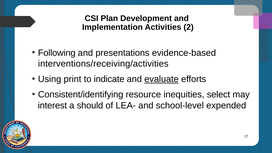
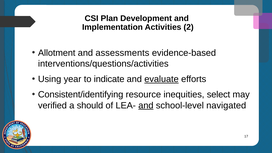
Following: Following -> Allotment
presentations: presentations -> assessments
interventions/receiving/activities: interventions/receiving/activities -> interventions/questions/activities
print: print -> year
interest: interest -> verified
and at (146, 105) underline: none -> present
expended: expended -> navigated
